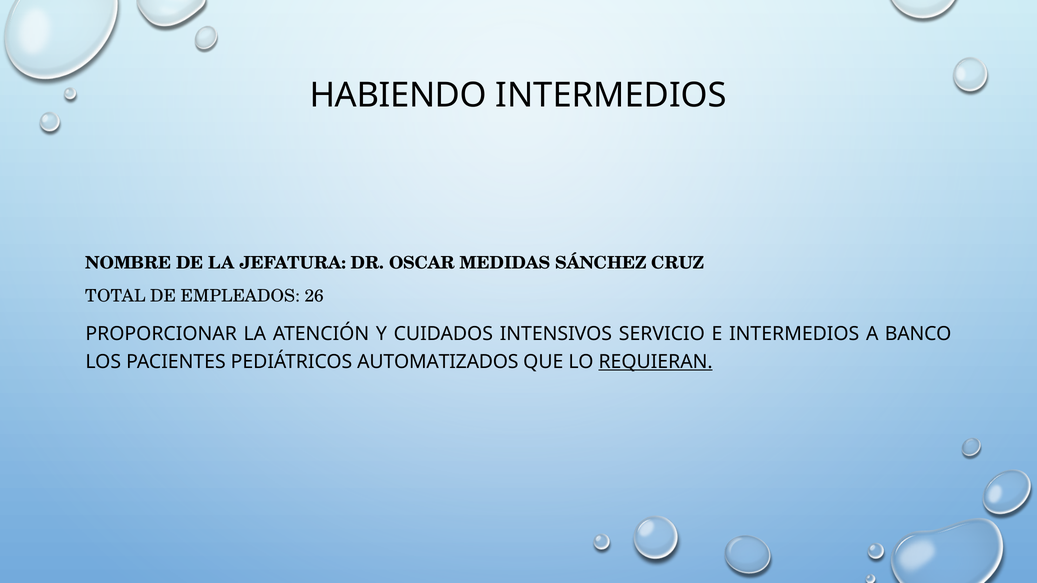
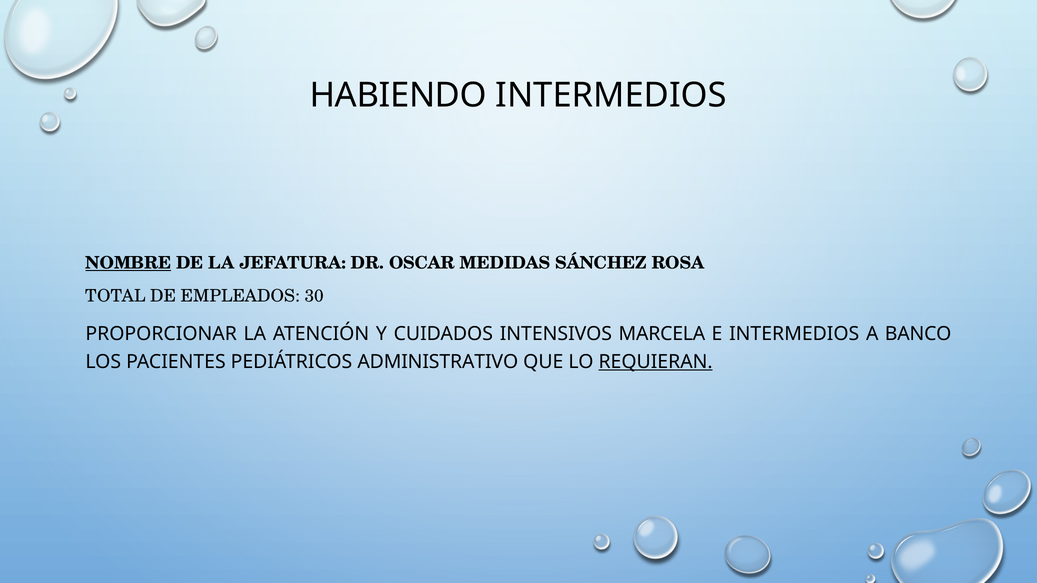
NOMBRE underline: none -> present
CRUZ: CRUZ -> ROSA
26: 26 -> 30
SERVICIO: SERVICIO -> MARCELA
AUTOMATIZADOS: AUTOMATIZADOS -> ADMINISTRATIVO
